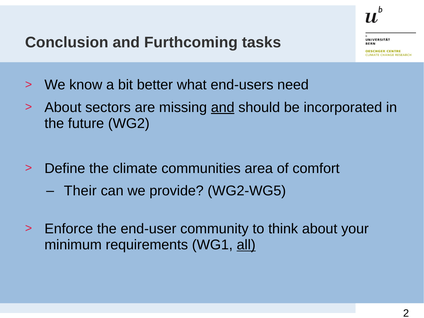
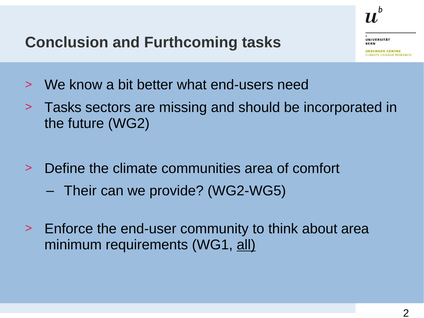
About at (63, 107): About -> Tasks
and at (223, 107) underline: present -> none
about your: your -> area
